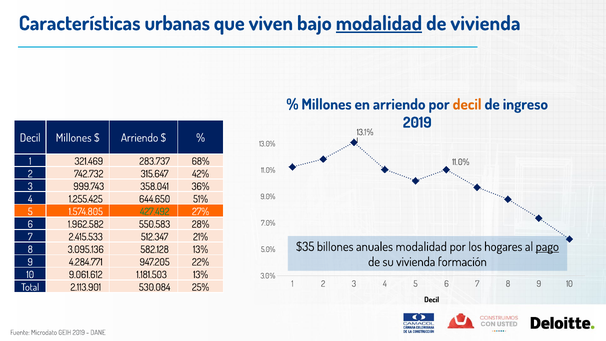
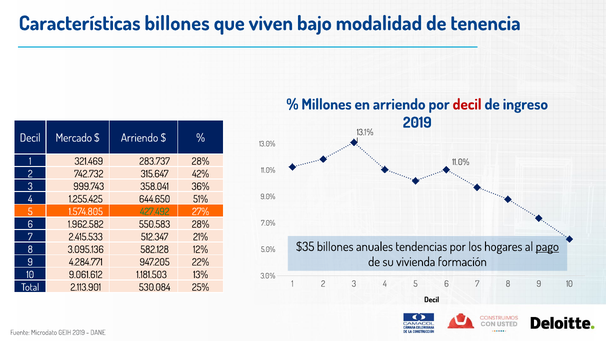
Características urbanas: urbanas -> billones
modalidad at (379, 24) underline: present -> none
de vivienda: vivienda -> tenencia
decil at (467, 104) colour: orange -> red
Decil Millones: Millones -> Mercado
283.737 68%: 68% -> 28%
anuales modalidad: modalidad -> tendencias
582.128 13%: 13% -> 12%
